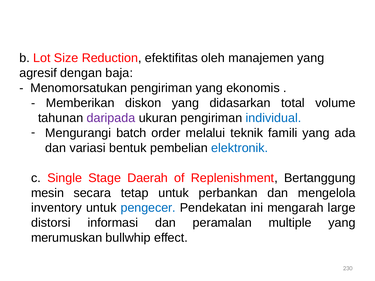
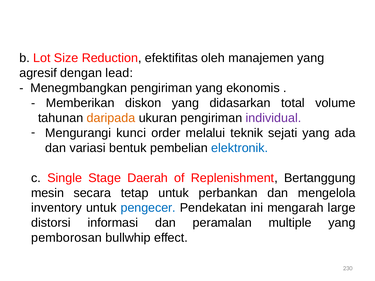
baja: baja -> lead
Menomorsatukan: Menomorsatukan -> Menegmbangkan
daripada colour: purple -> orange
individual colour: blue -> purple
batch: batch -> kunci
famili: famili -> sejati
merumuskan: merumuskan -> pemborosan
